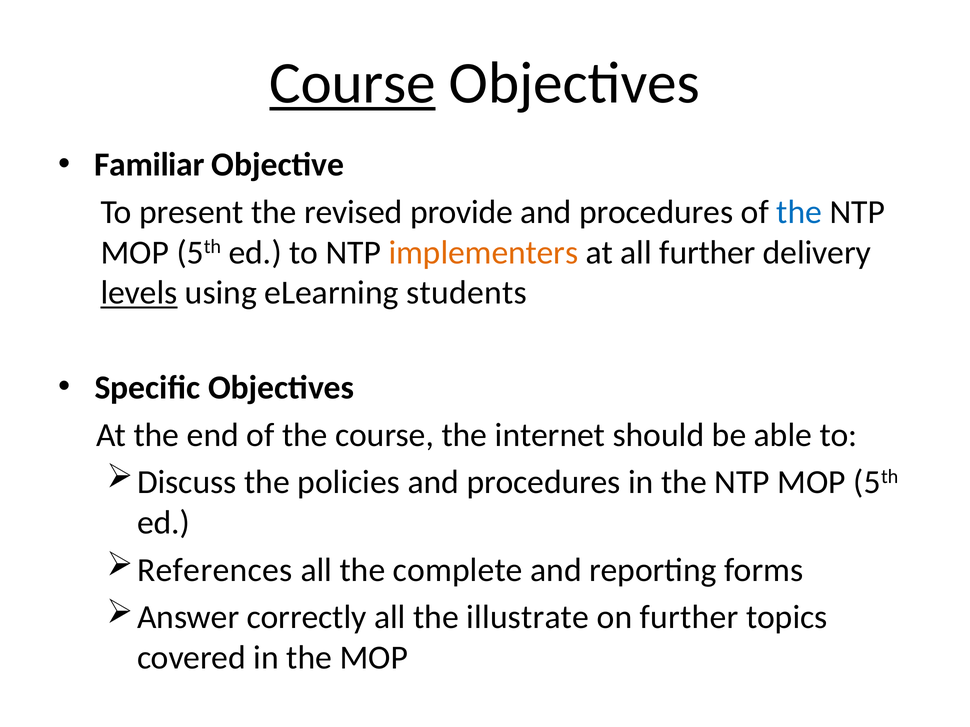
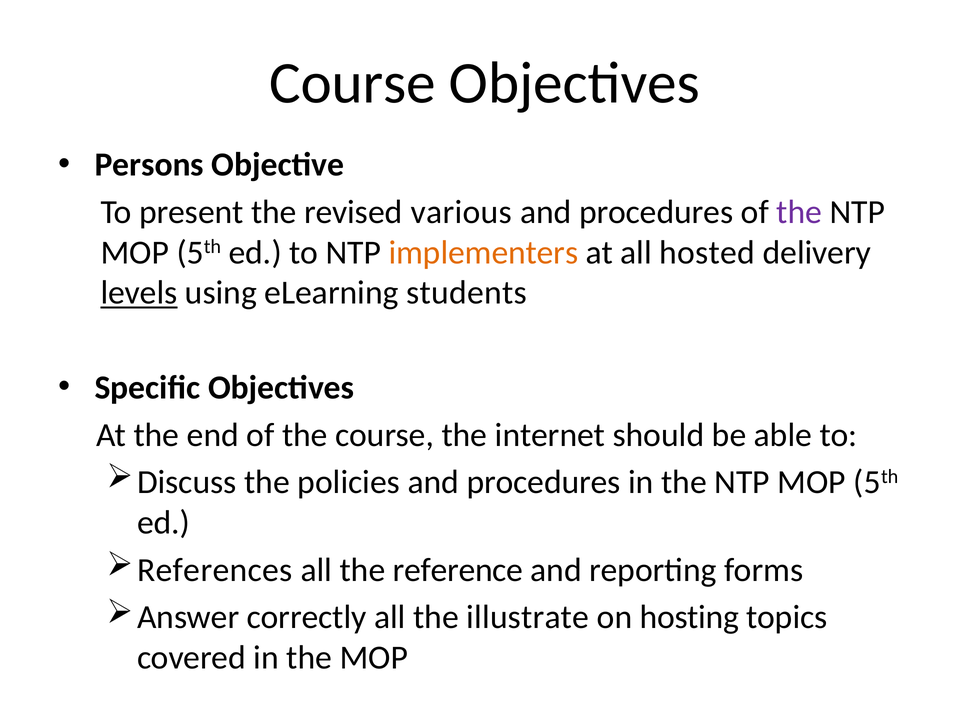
Course at (353, 83) underline: present -> none
Familiar: Familiar -> Persons
provide: provide -> various
the at (799, 212) colour: blue -> purple
all further: further -> hosted
complete: complete -> reference
on further: further -> hosting
